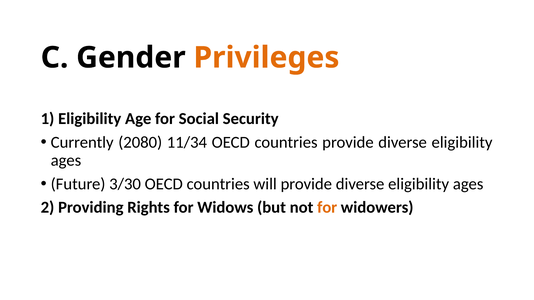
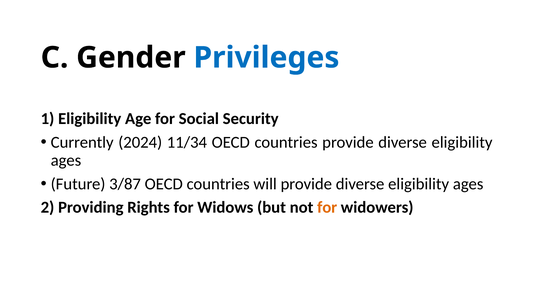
Privileges colour: orange -> blue
2080: 2080 -> 2024
3/30: 3/30 -> 3/87
